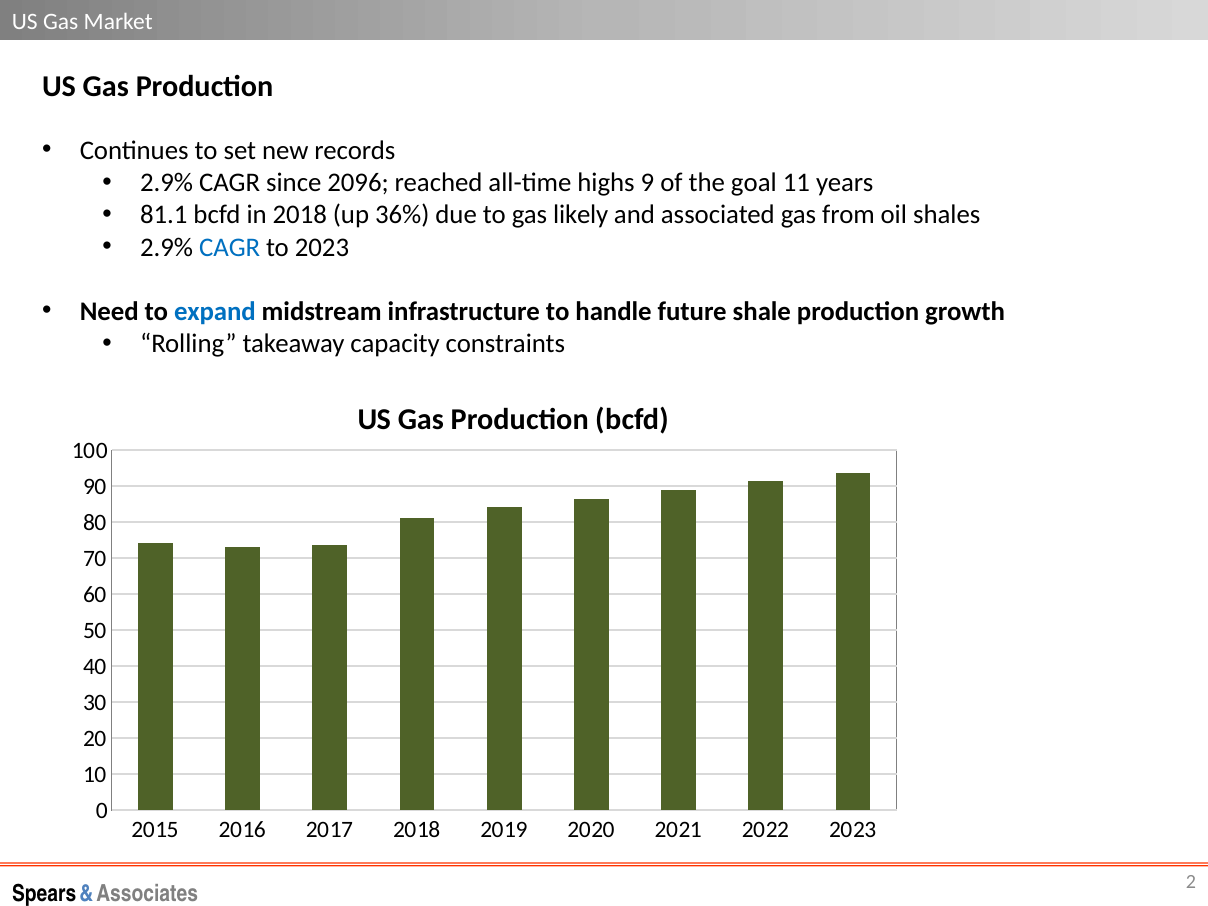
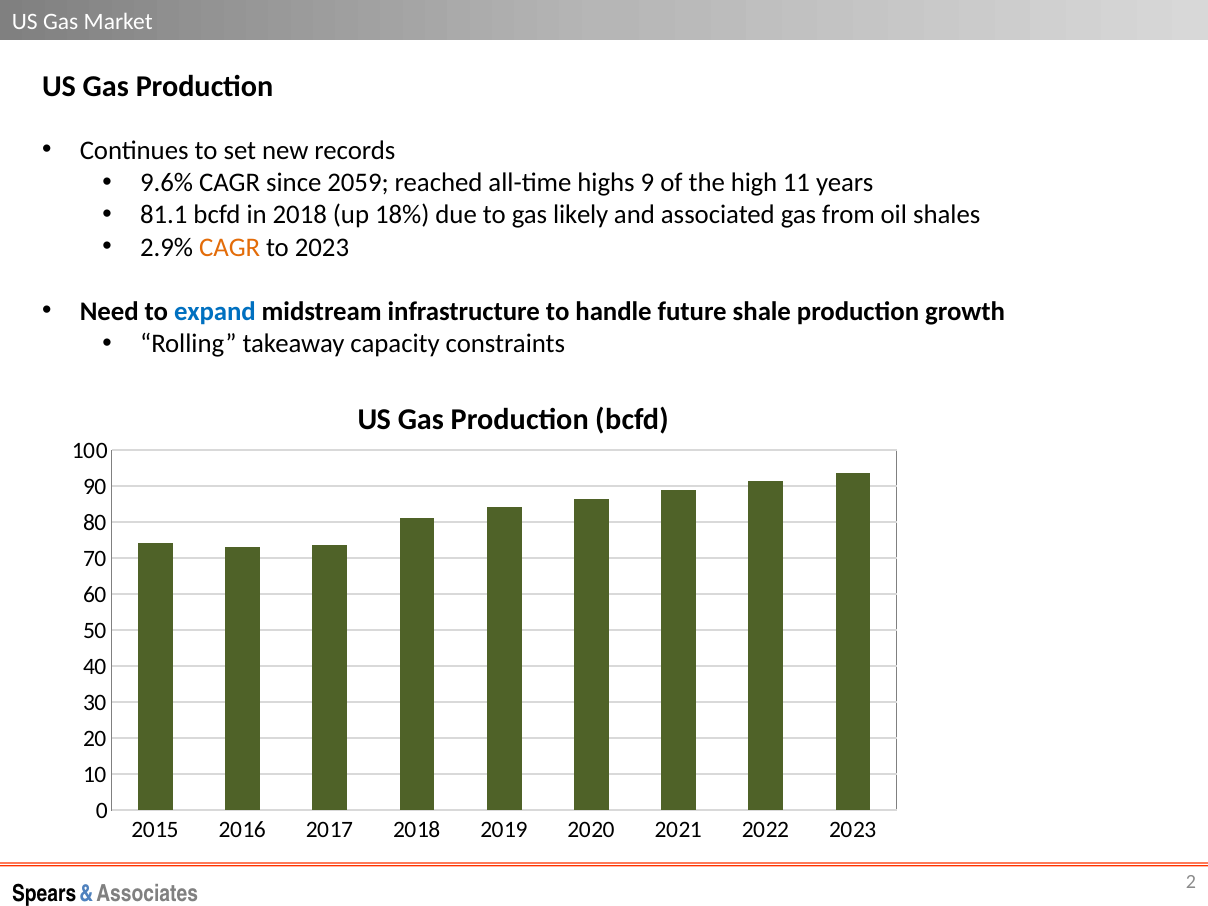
2.9% at (167, 183): 2.9% -> 9.6%
2096: 2096 -> 2059
goal: goal -> high
36%: 36% -> 18%
CAGR at (230, 247) colour: blue -> orange
